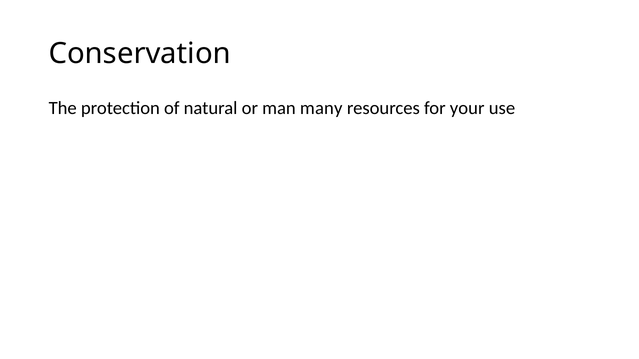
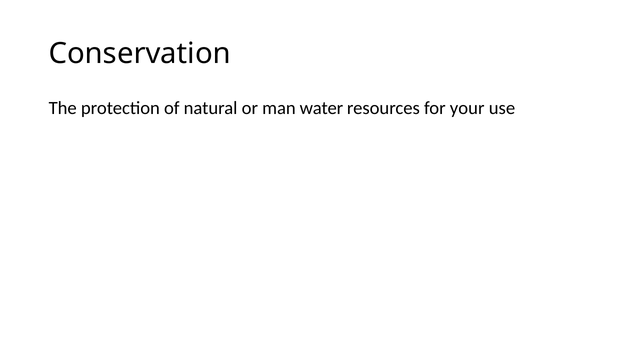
many: many -> water
